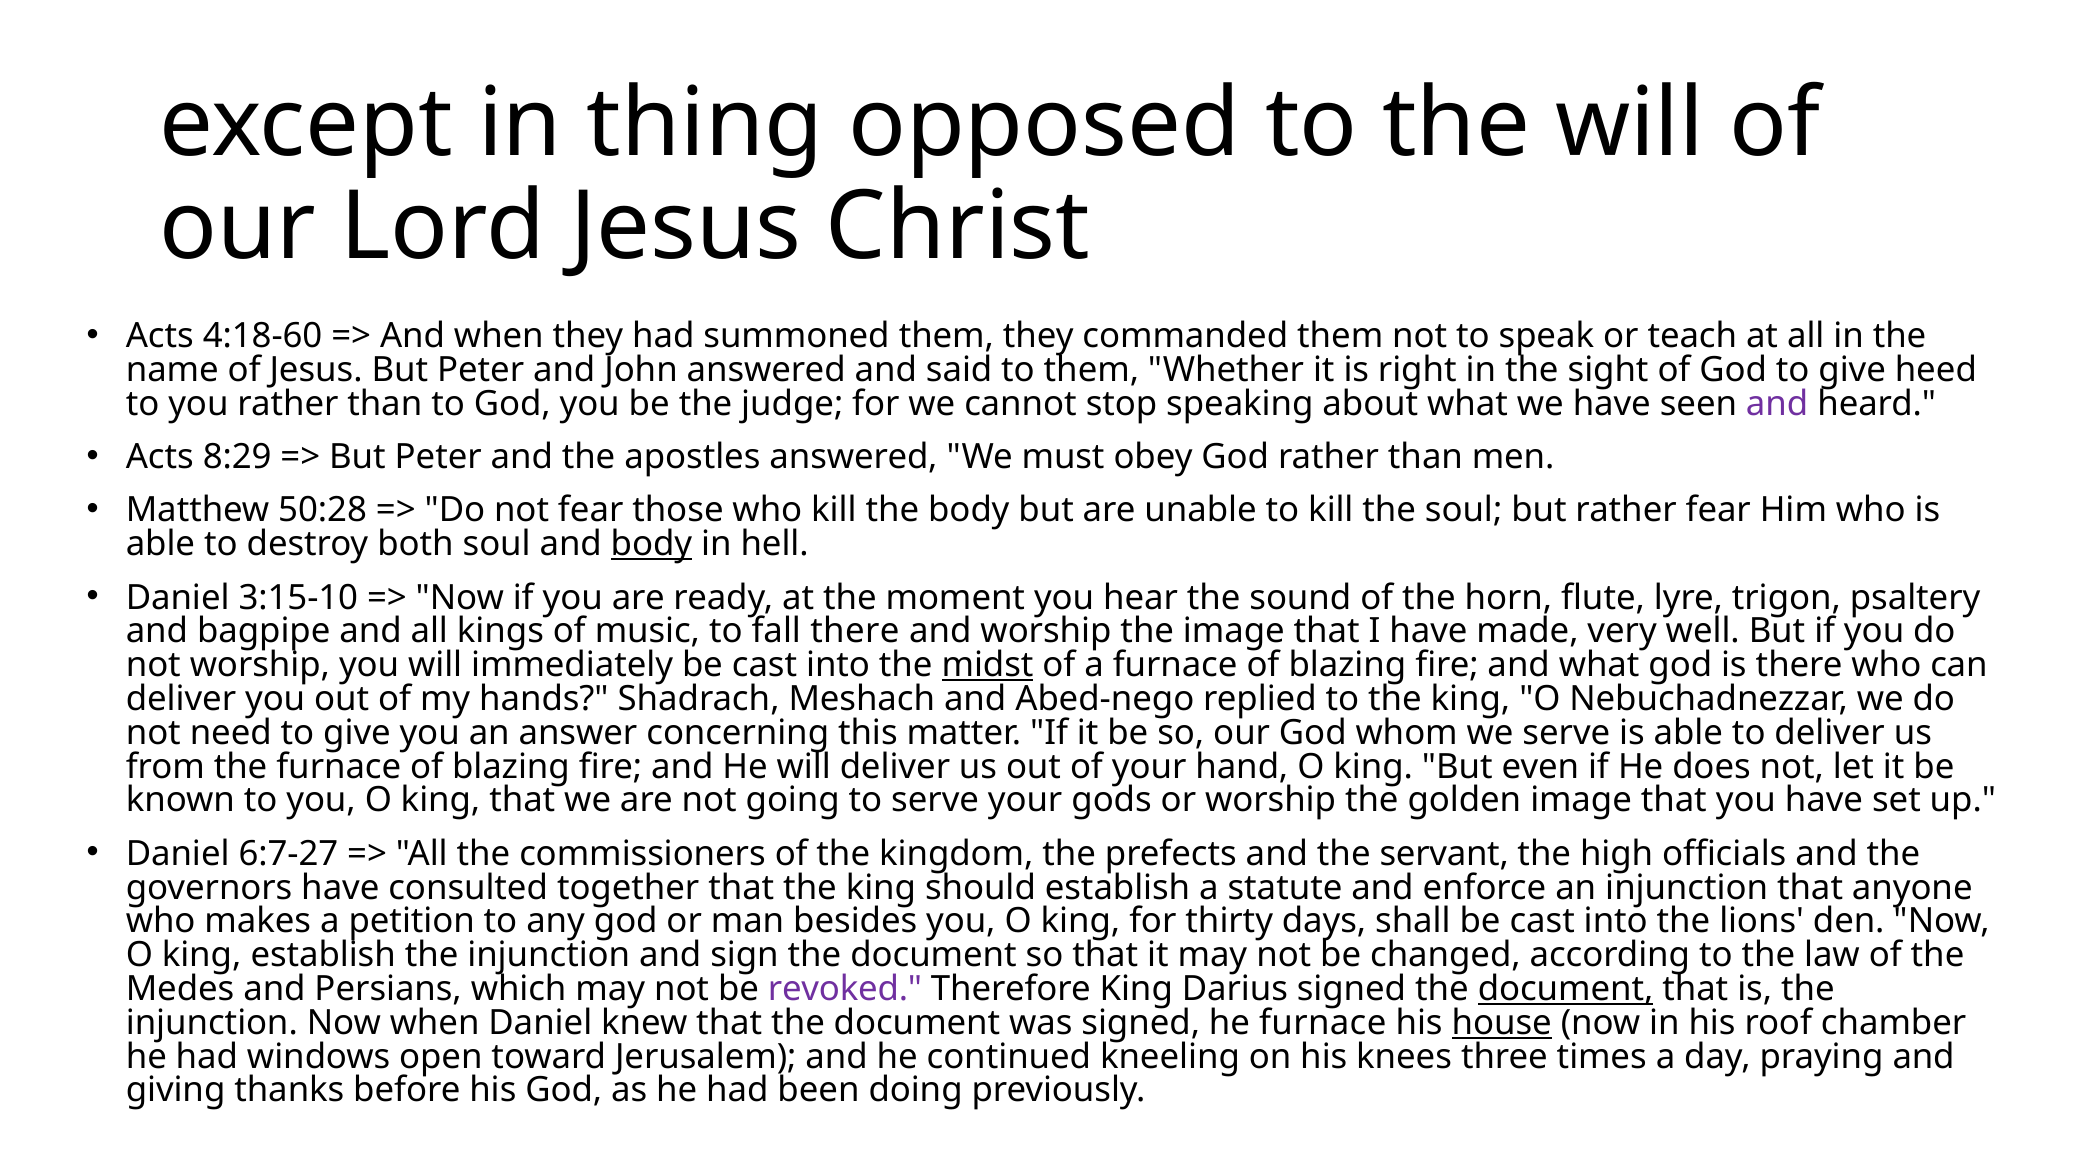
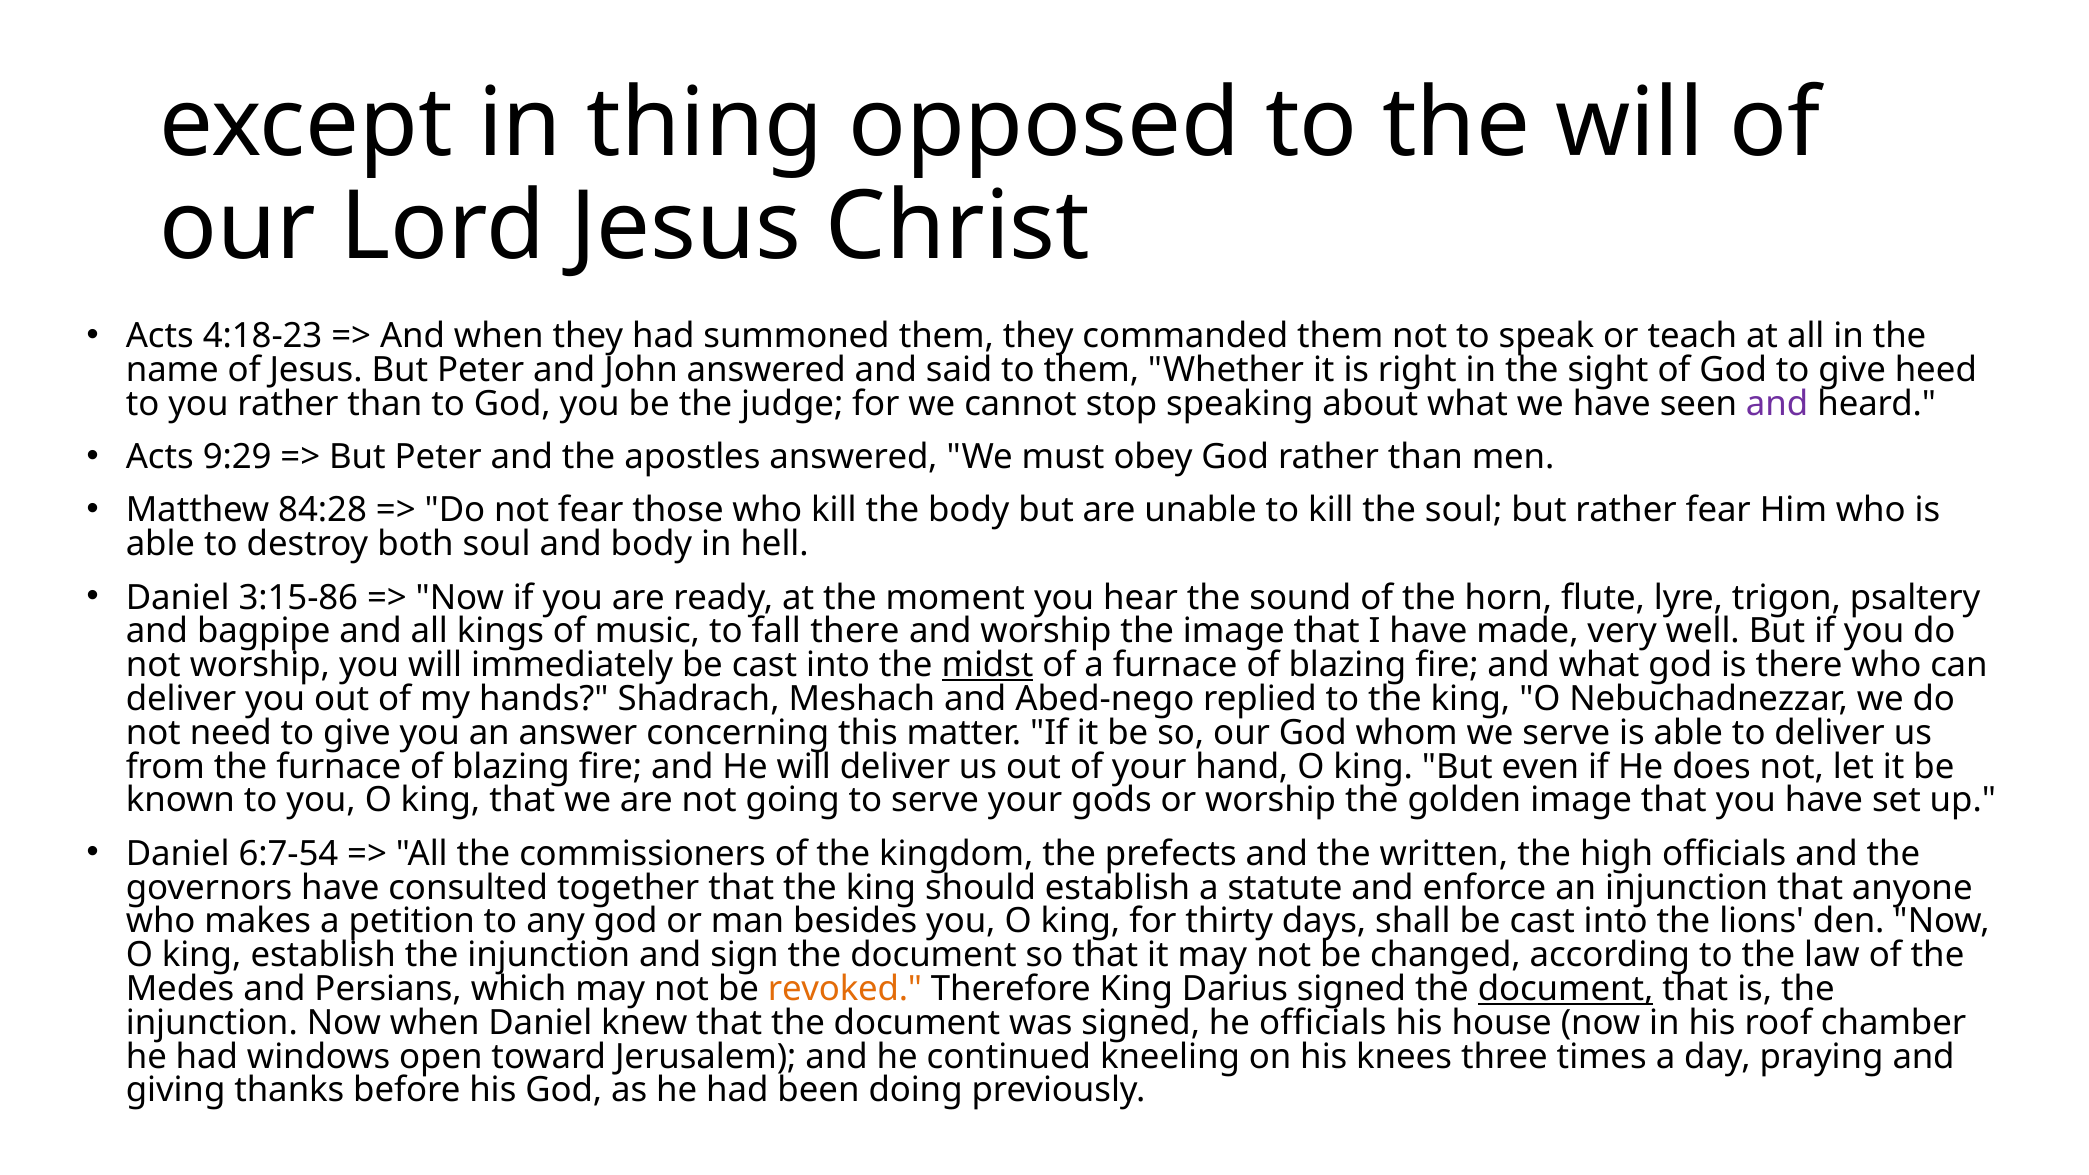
4:18-60: 4:18-60 -> 4:18-23
8:29: 8:29 -> 9:29
50:28: 50:28 -> 84:28
body at (651, 544) underline: present -> none
3:15-10: 3:15-10 -> 3:15-86
6:7-27: 6:7-27 -> 6:7-54
servant: servant -> written
revoked colour: purple -> orange
he furnace: furnace -> officials
house underline: present -> none
